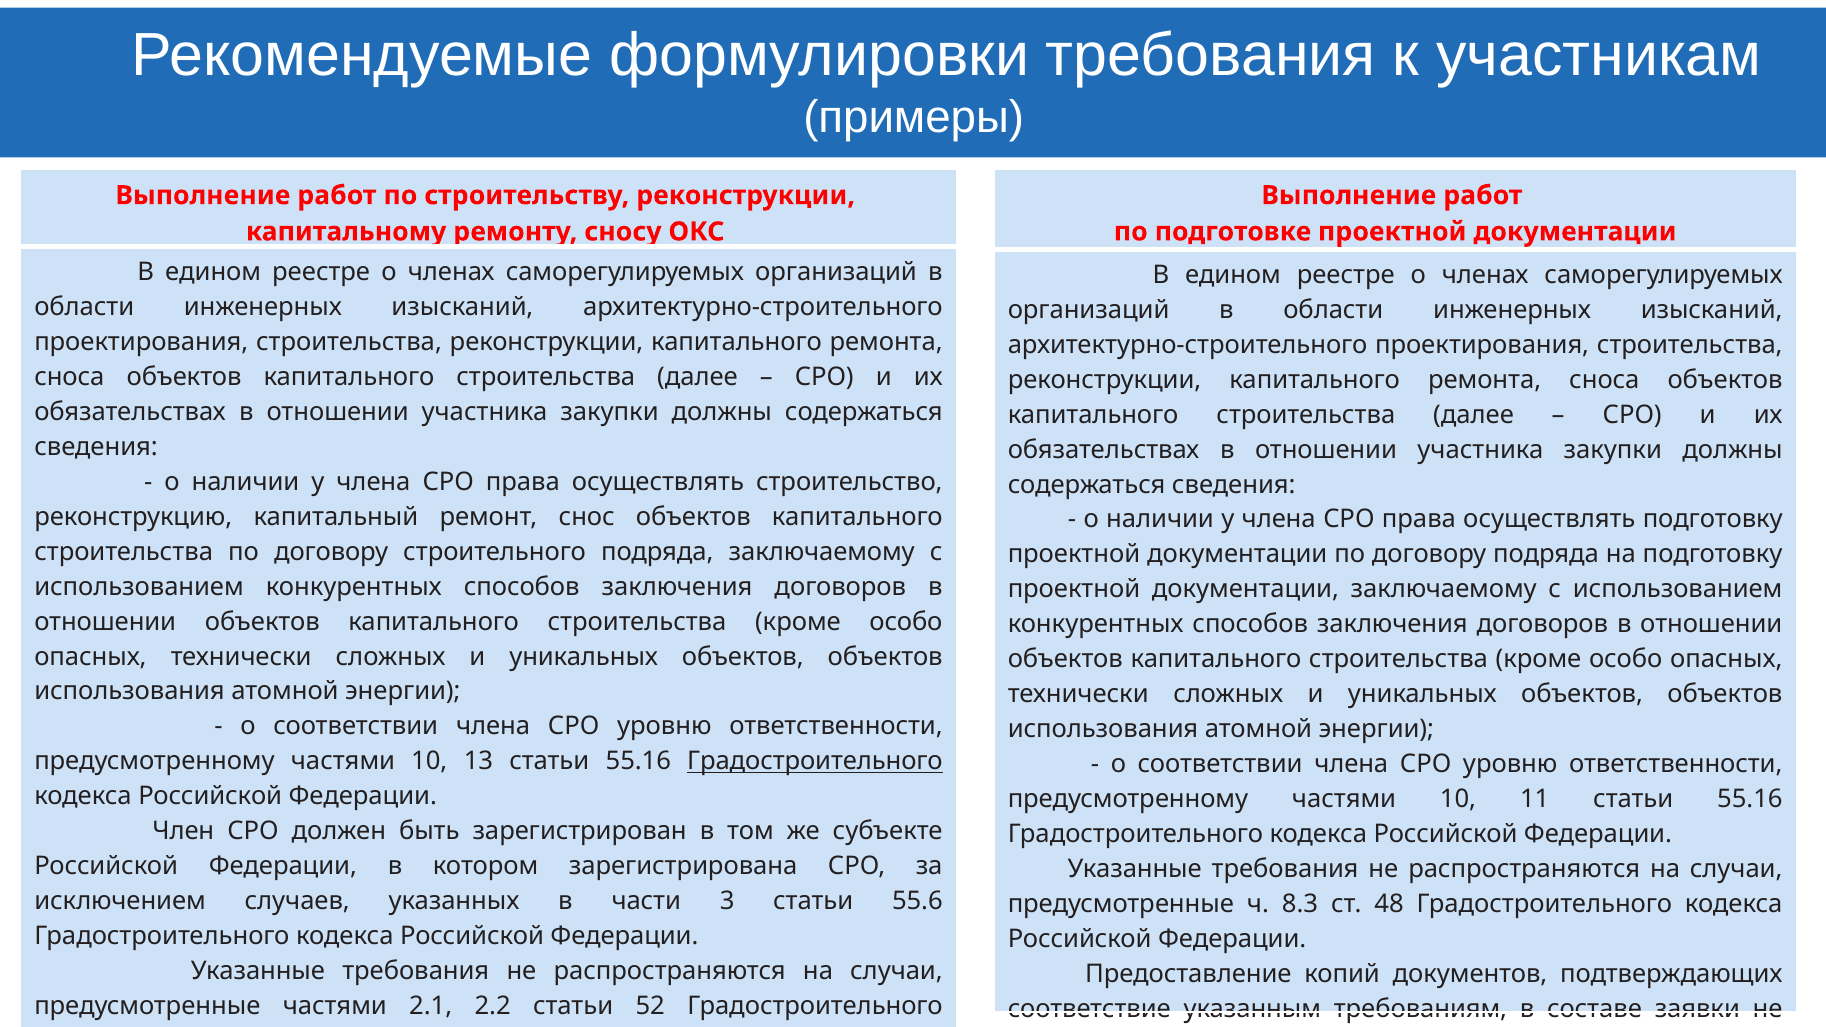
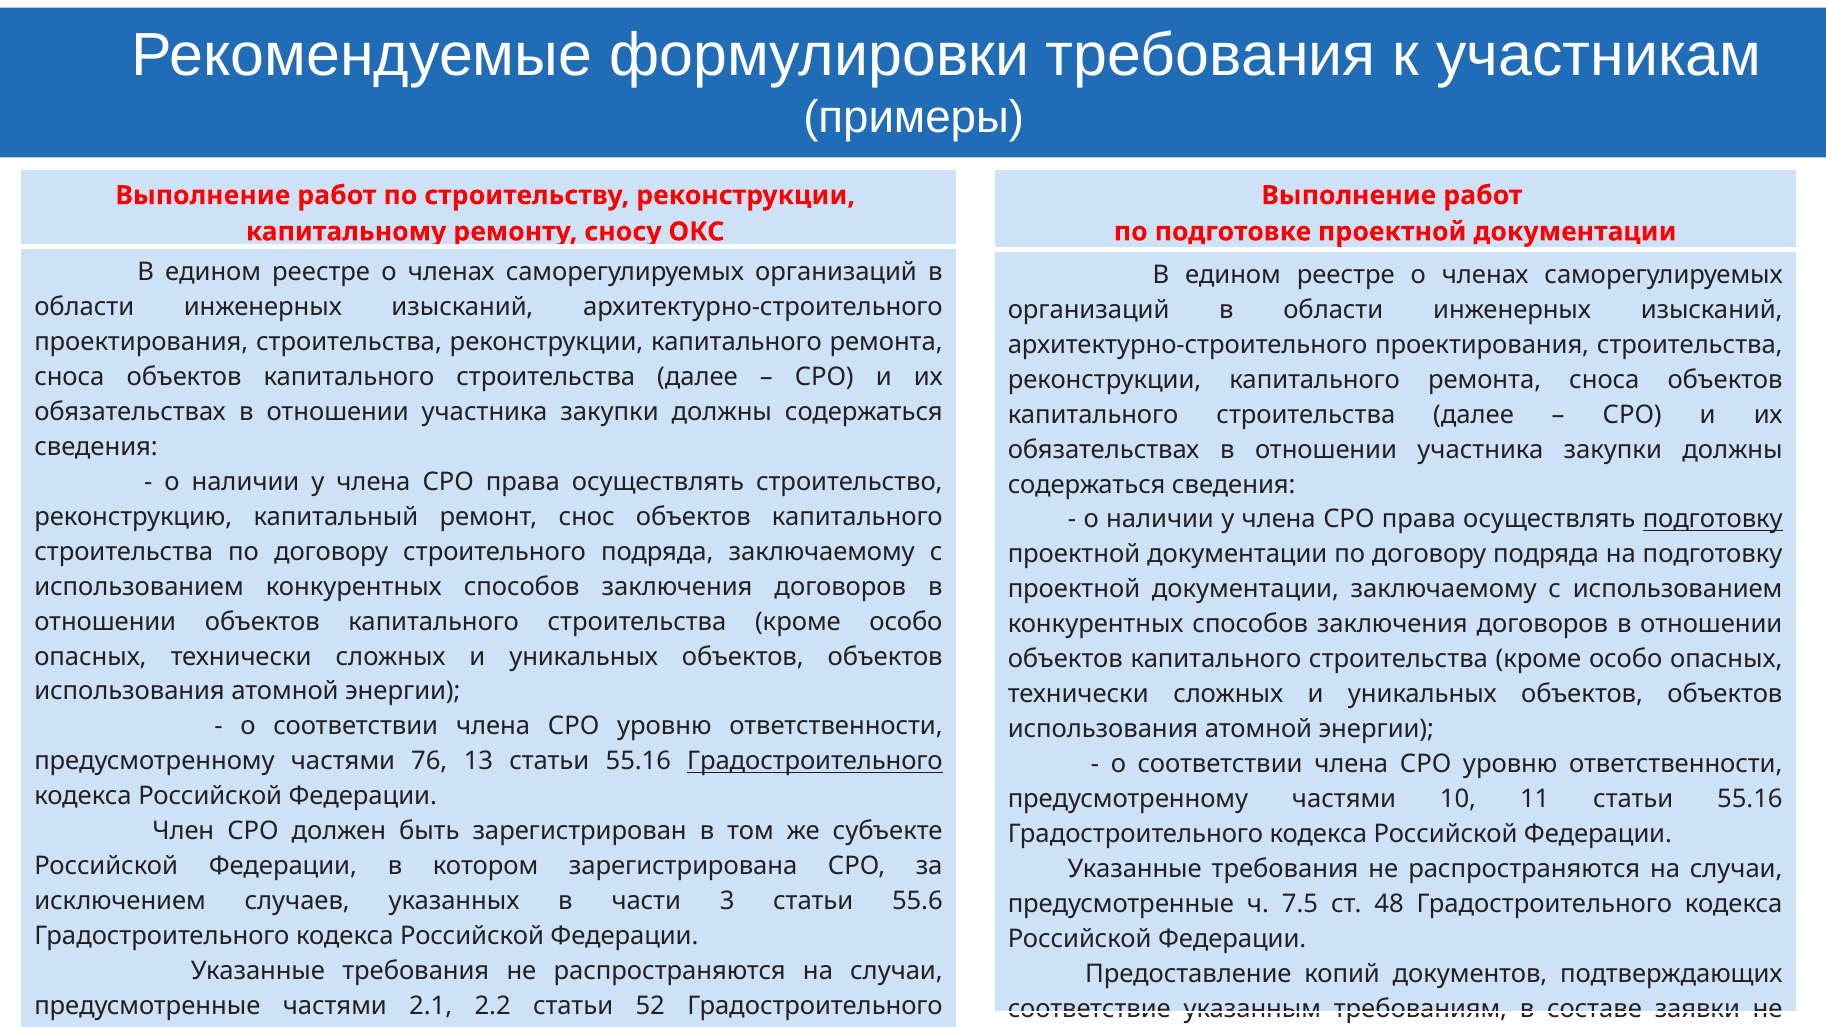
подготовку at (1713, 520) underline: none -> present
10 at (429, 761): 10 -> 76
8.3: 8.3 -> 7.5
